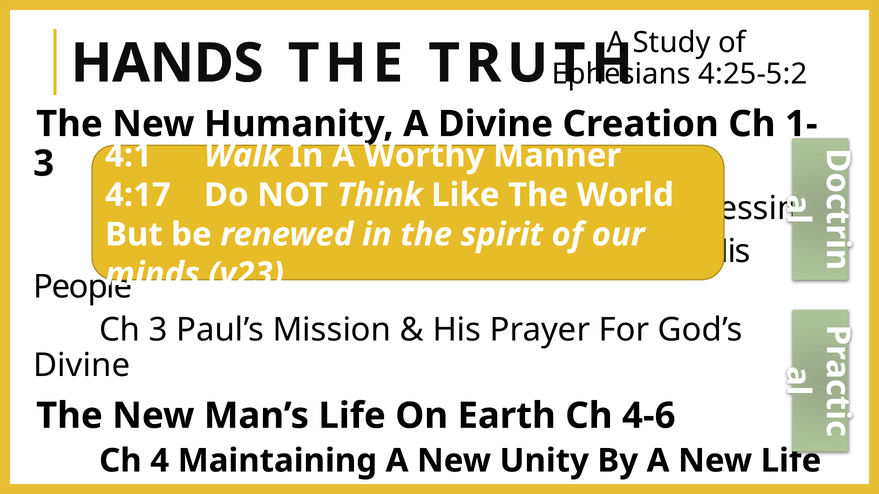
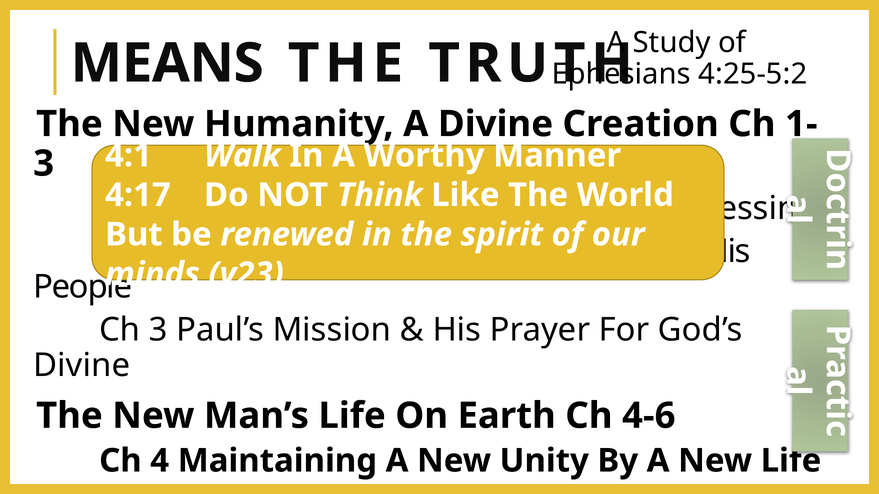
HANDS: HANDS -> MEANS
